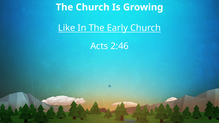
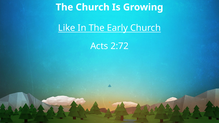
2:46: 2:46 -> 2:72
